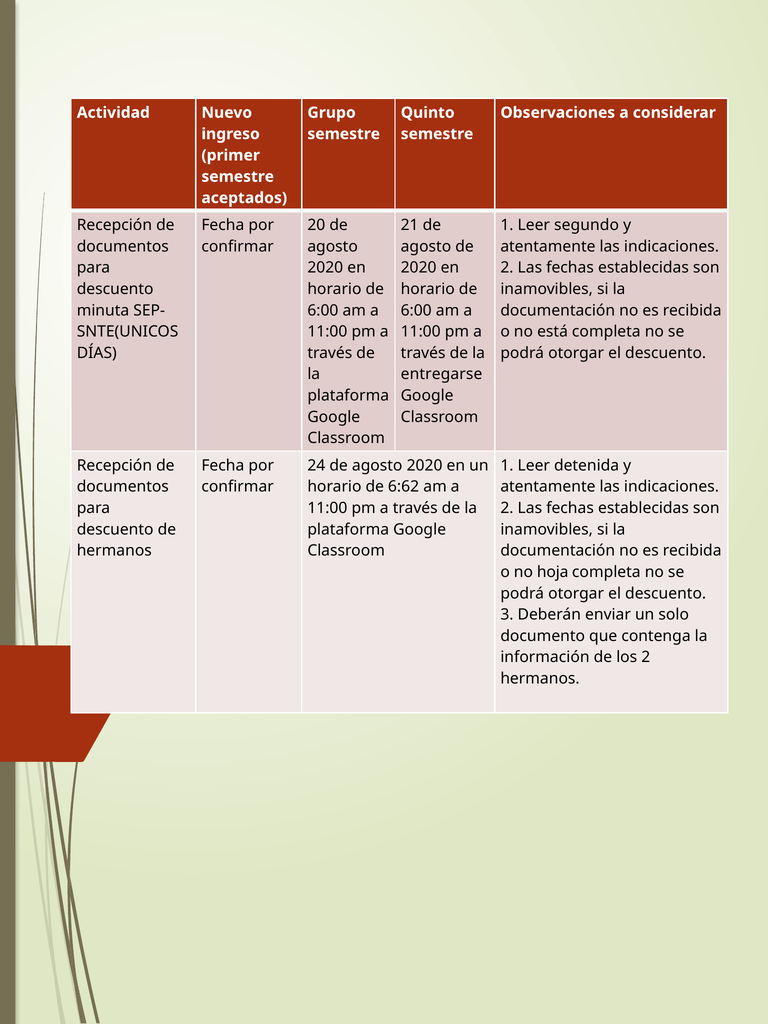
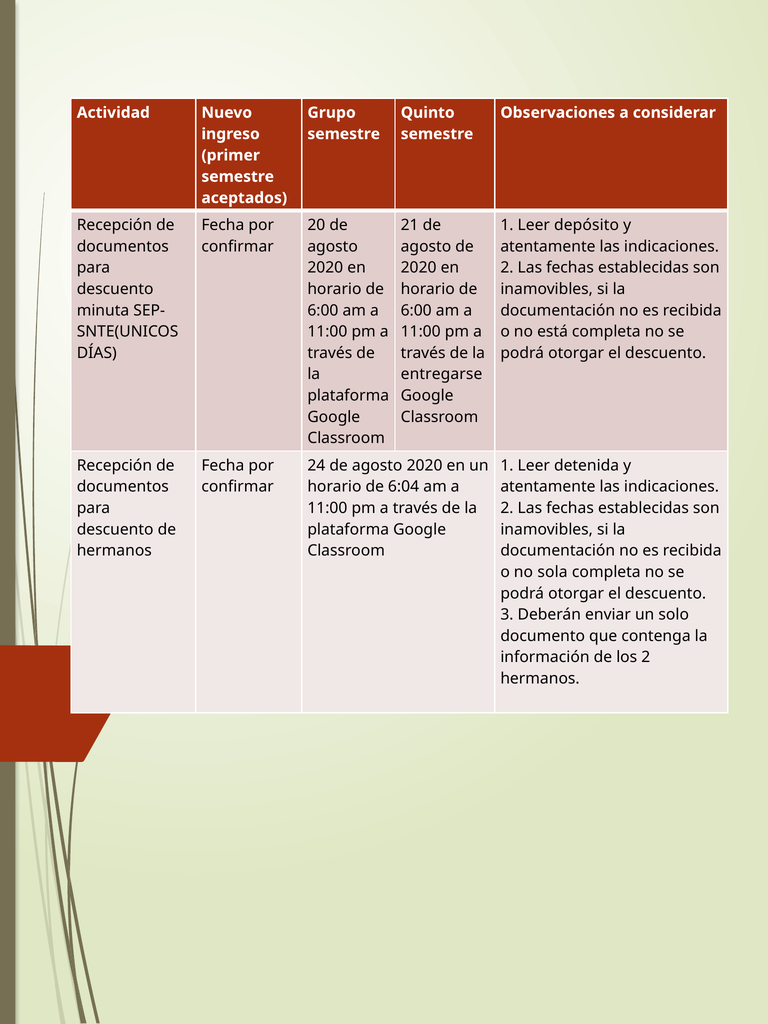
segundo: segundo -> depósito
6:62: 6:62 -> 6:04
hoja: hoja -> sola
